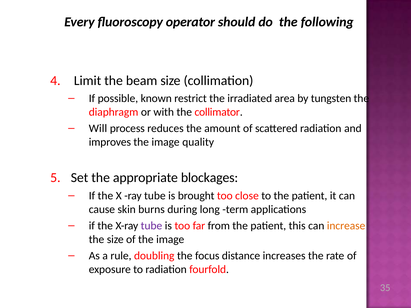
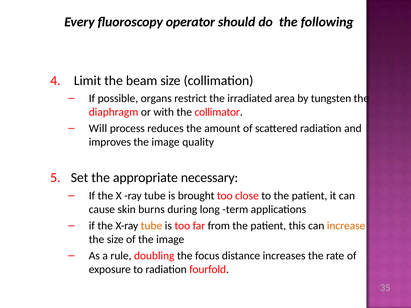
known: known -> organs
blockages: blockages -> necessary
tube at (151, 226) colour: purple -> orange
